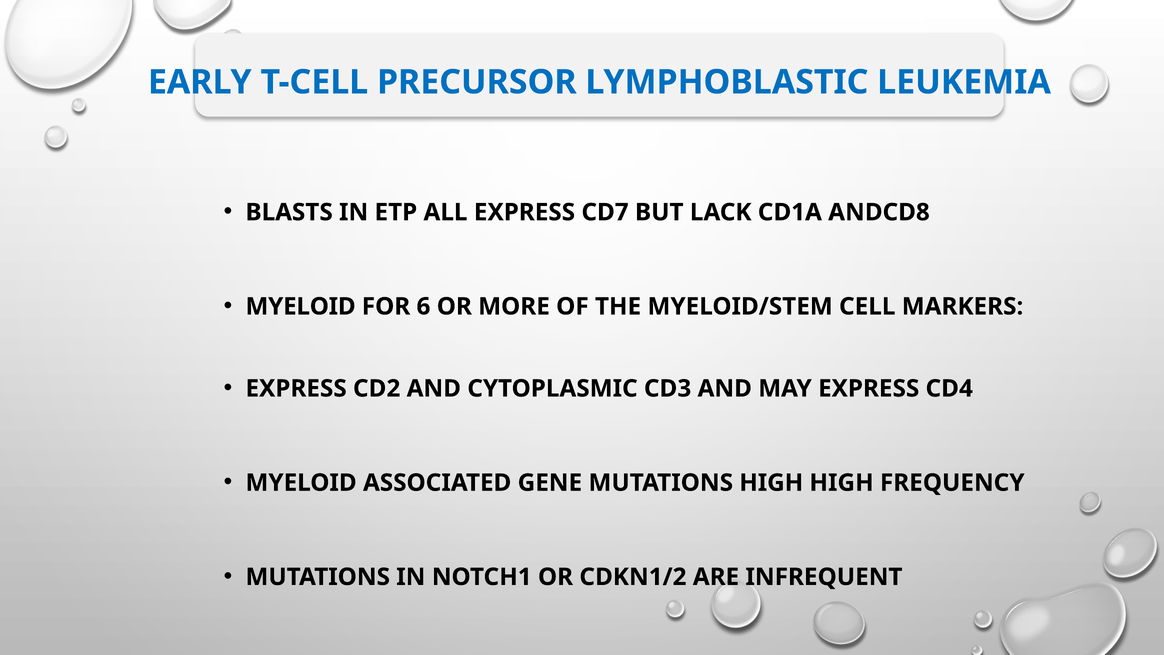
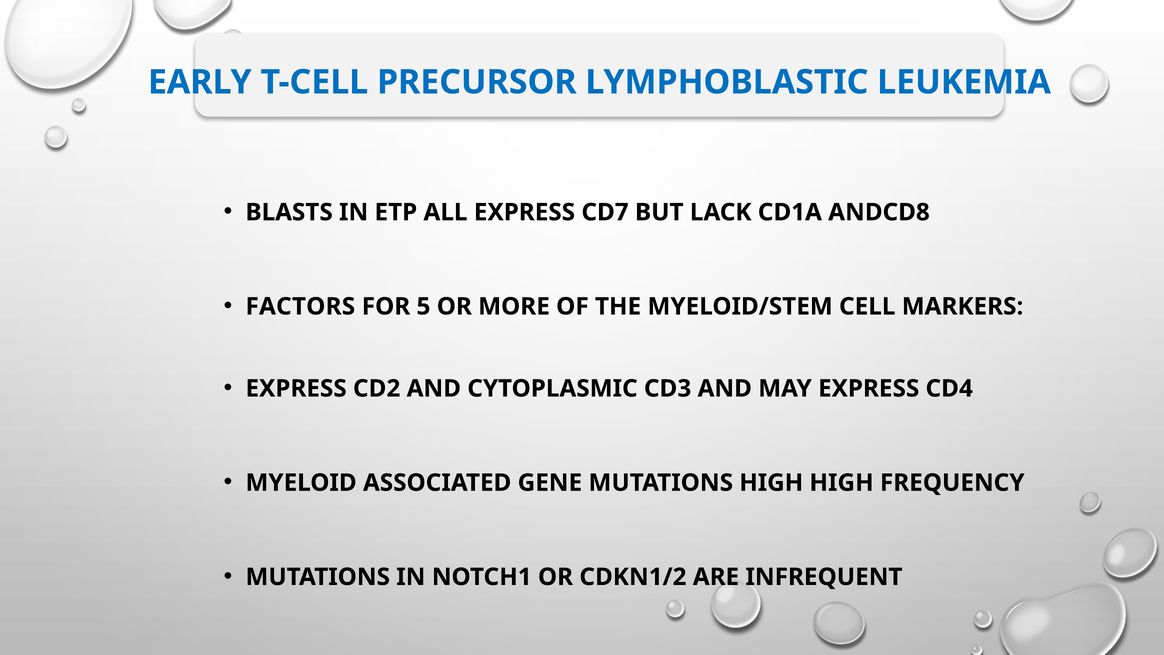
MYELOID at (301, 306): MYELOID -> FACTORS
6: 6 -> 5
